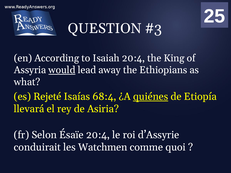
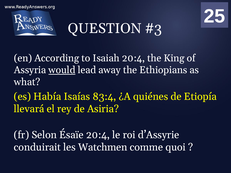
Rejeté: Rejeté -> Había
68:4: 68:4 -> 83:4
quiénes underline: present -> none
